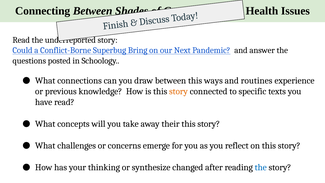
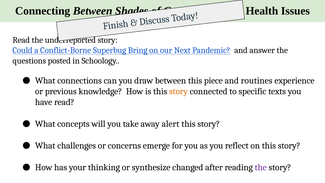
ways: ways -> piece
their: their -> alert
the at (261, 167) colour: blue -> purple
